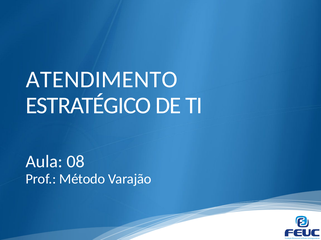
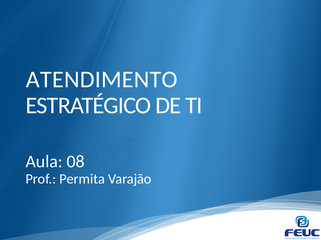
Método: Método -> Permita
